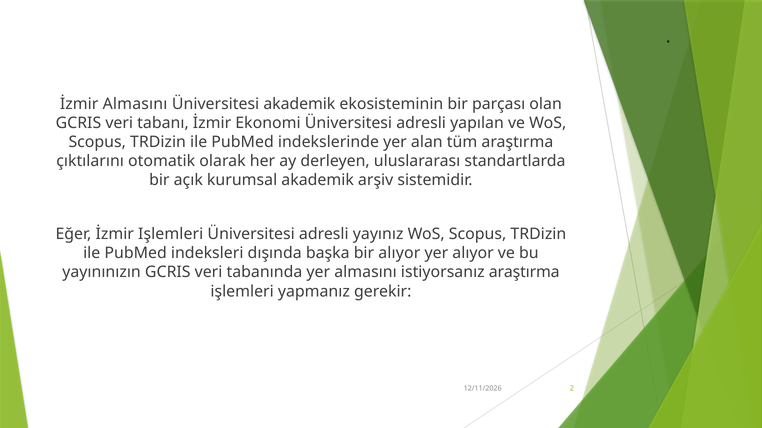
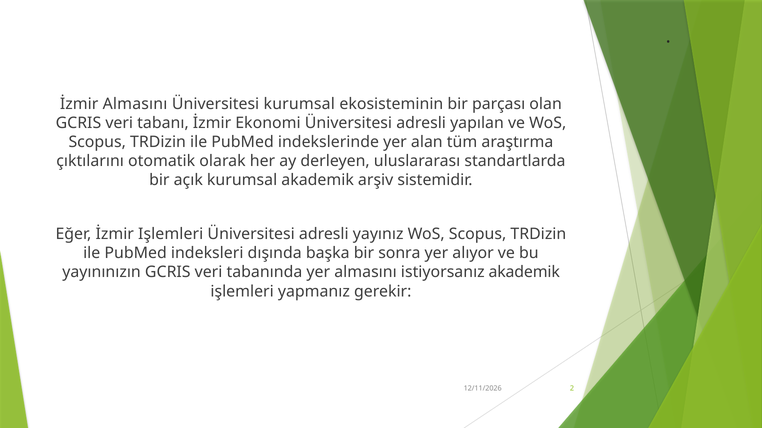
Üniversitesi akademik: akademik -> kurumsal
bir alıyor: alıyor -> sonra
istiyorsanız araştırma: araştırma -> akademik
